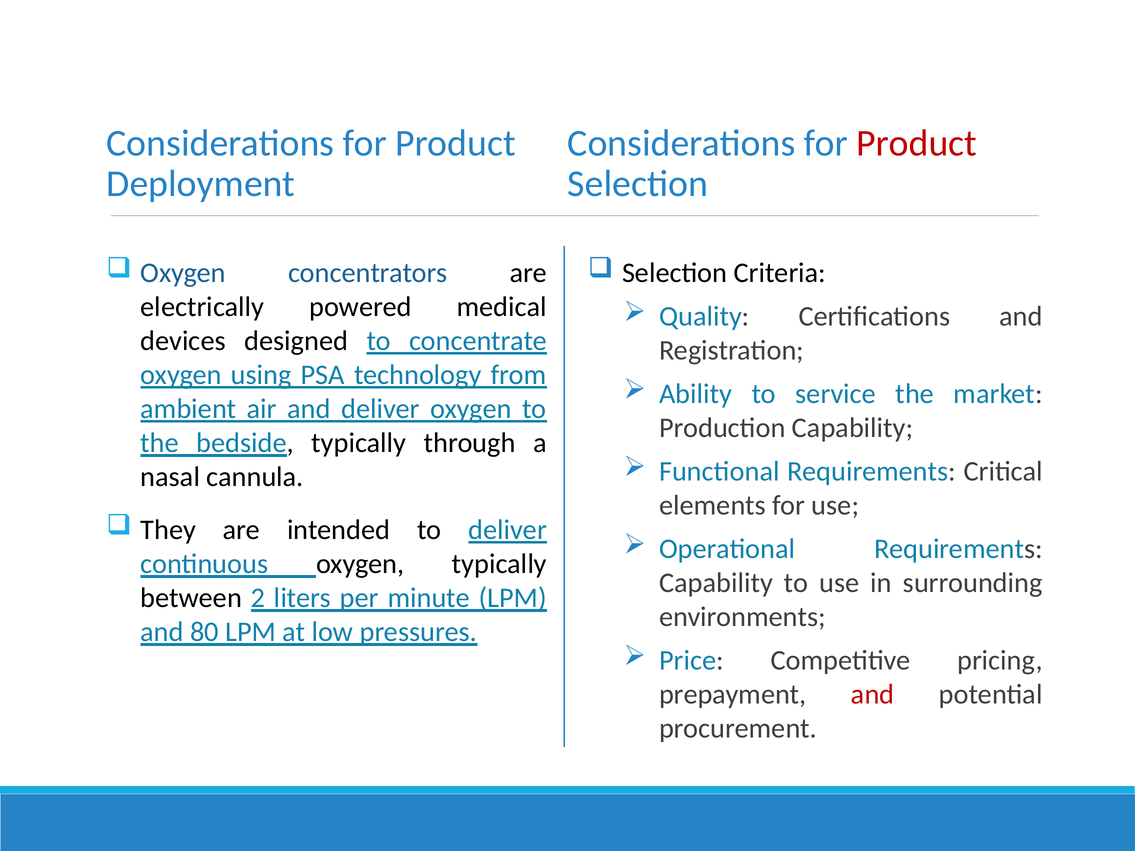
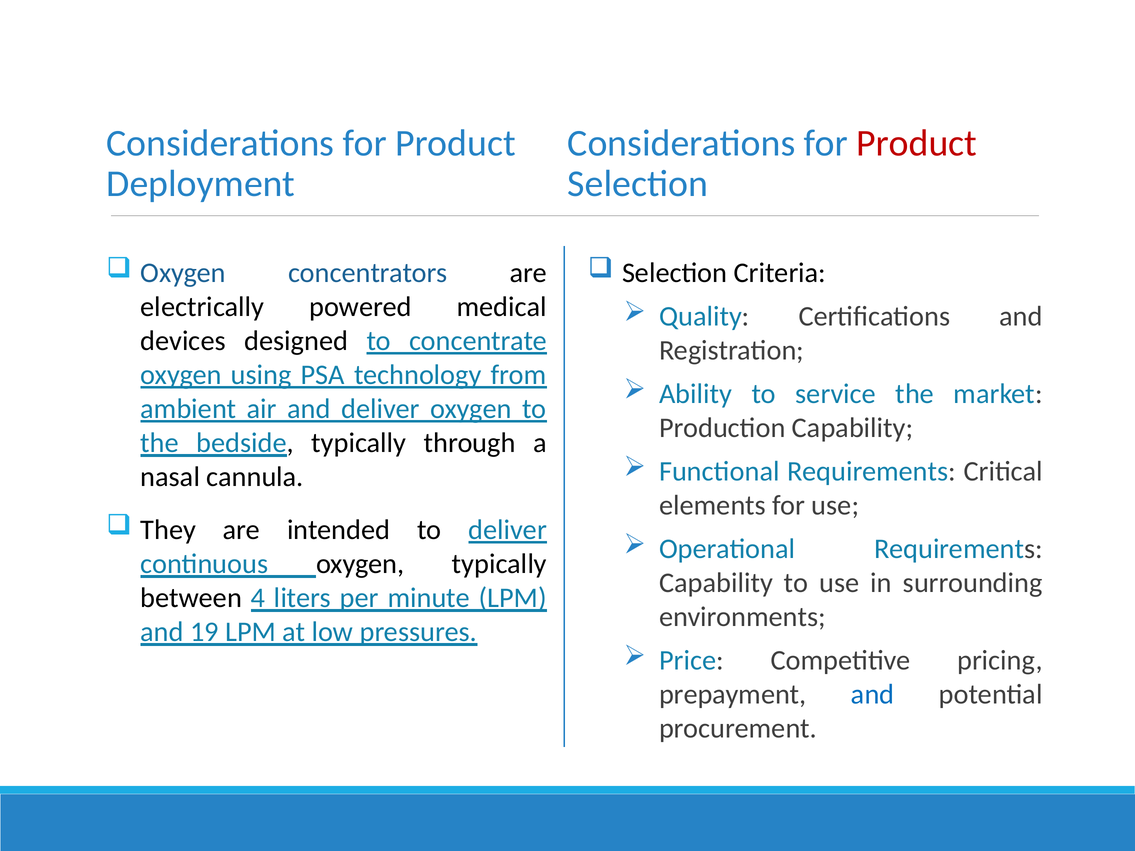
2: 2 -> 4
80: 80 -> 19
and at (873, 695) colour: red -> blue
